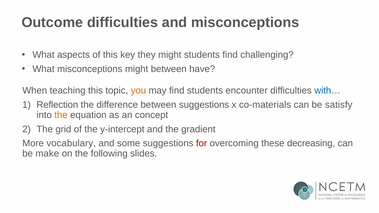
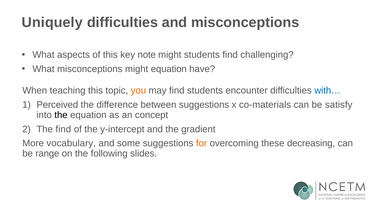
Outcome: Outcome -> Uniquely
they: they -> note
might between: between -> equation
Reflection: Reflection -> Perceived
the at (61, 115) colour: orange -> black
The grid: grid -> find
for colour: red -> orange
make: make -> range
